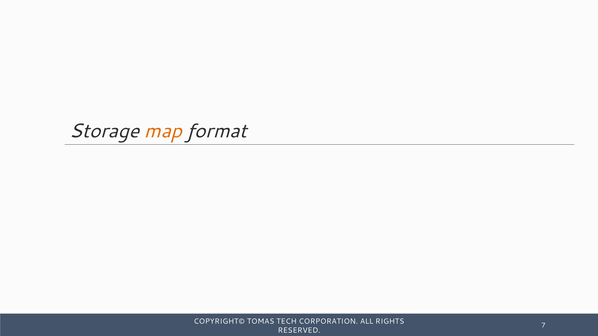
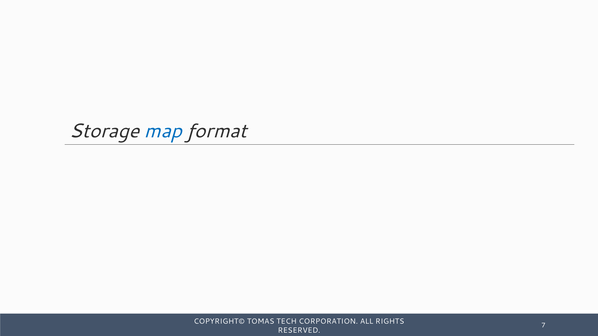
map colour: orange -> blue
